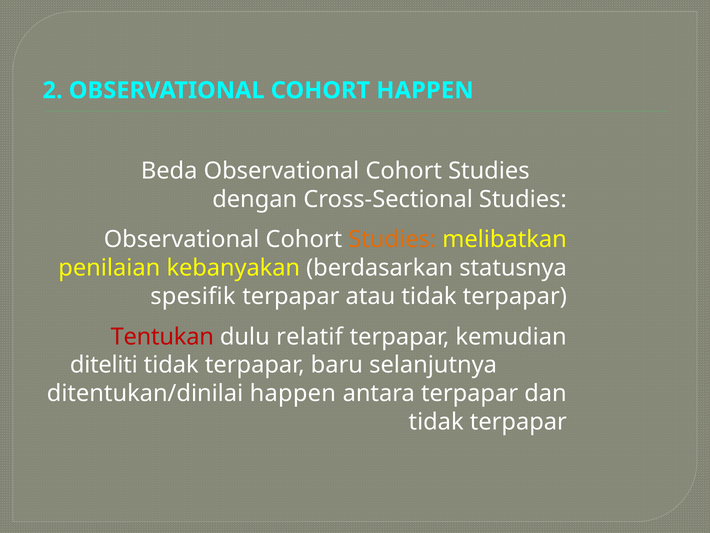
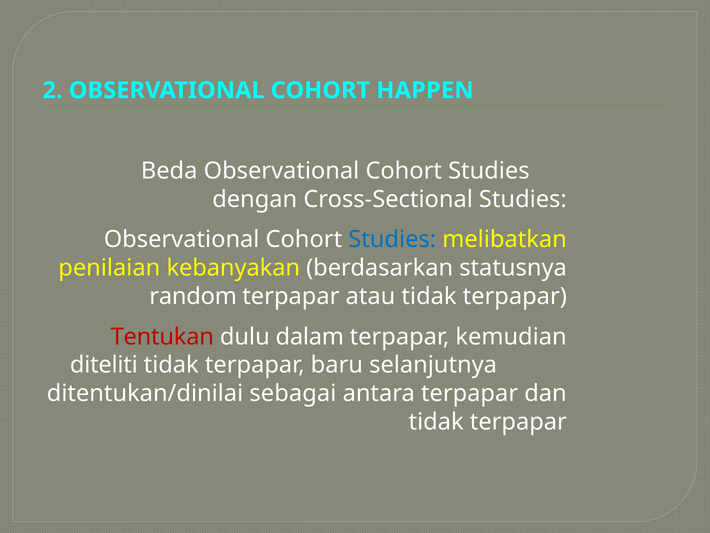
Studies at (392, 239) colour: orange -> blue
spesifik: spesifik -> random
relatif: relatif -> dalam
ditentukan/dinilai happen: happen -> sebagai
